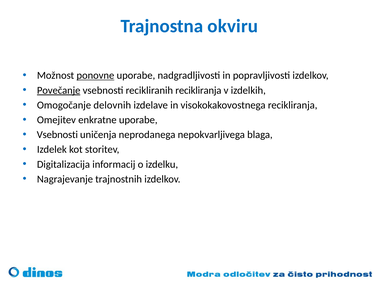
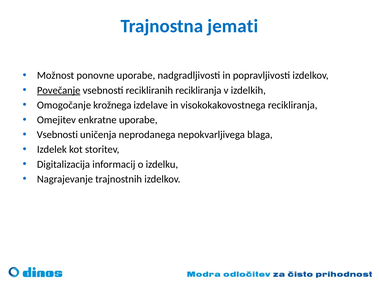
okviru: okviru -> jemati
ponovne underline: present -> none
delovnih: delovnih -> krožnega
